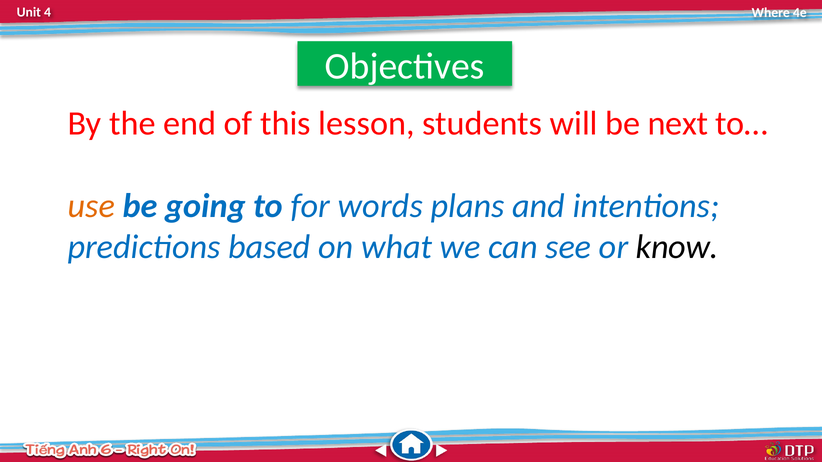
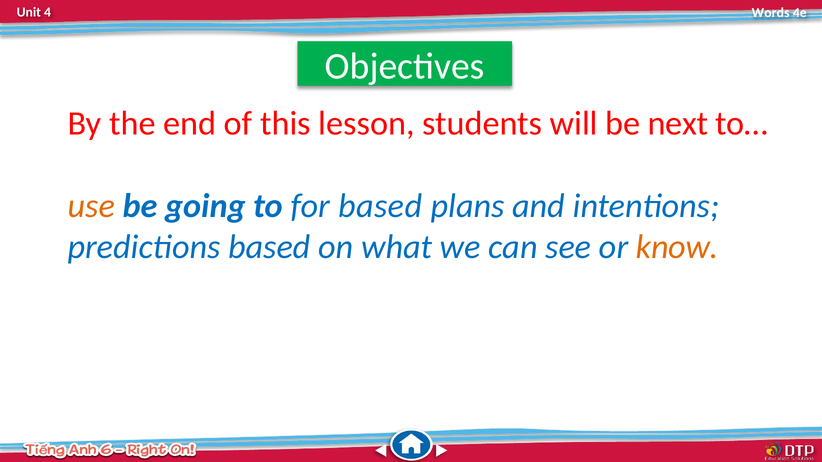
Where: Where -> Words
for words: words -> based
know colour: black -> orange
